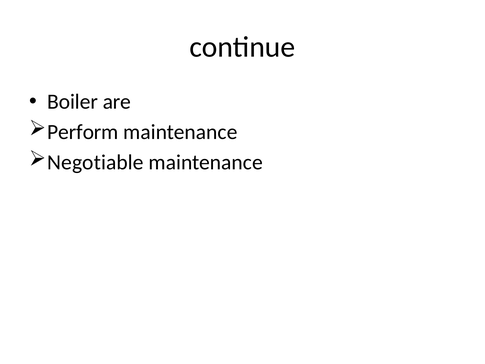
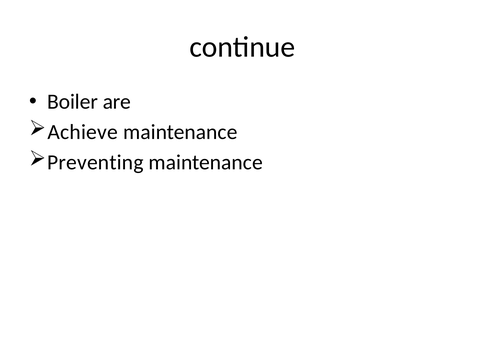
Perform: Perform -> Achieve
Negotiable: Negotiable -> Preventing
